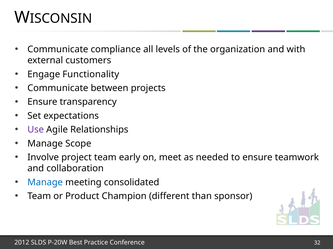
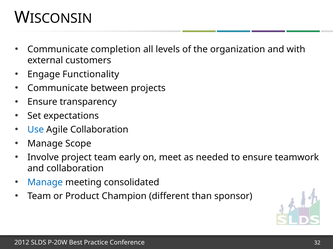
compliance: compliance -> completion
Use colour: purple -> blue
Agile Relationships: Relationships -> Collaboration
